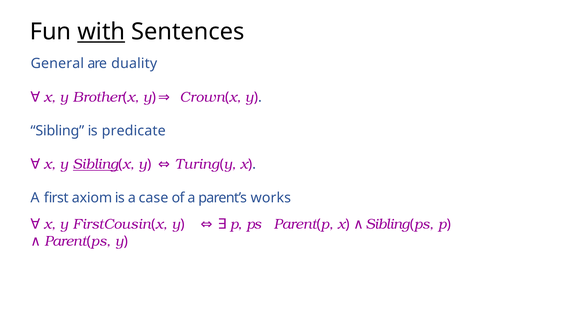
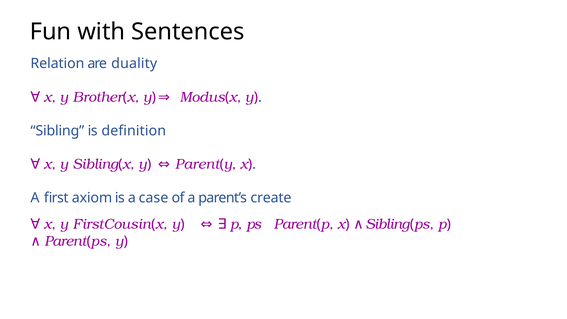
with underline: present -> none
General: General -> Relation
Crown: Crown -> Modus
predicate: predicate -> definition
Sibling at (96, 164) underline: present -> none
Turing at (197, 164): Turing -> Parent
works: works -> create
